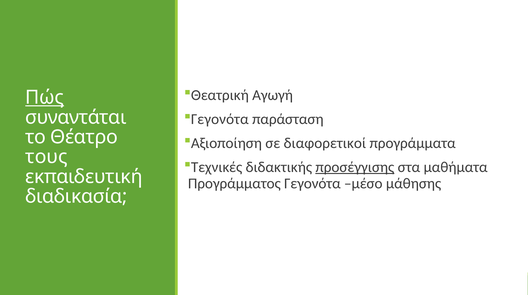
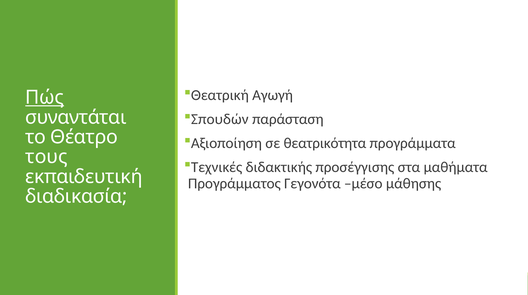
Γεγονότα at (220, 119): Γεγονότα -> Σπουδών
διαφορετικοί: διαφορετικοί -> θεατρικότητα
προσέγγισης underline: present -> none
